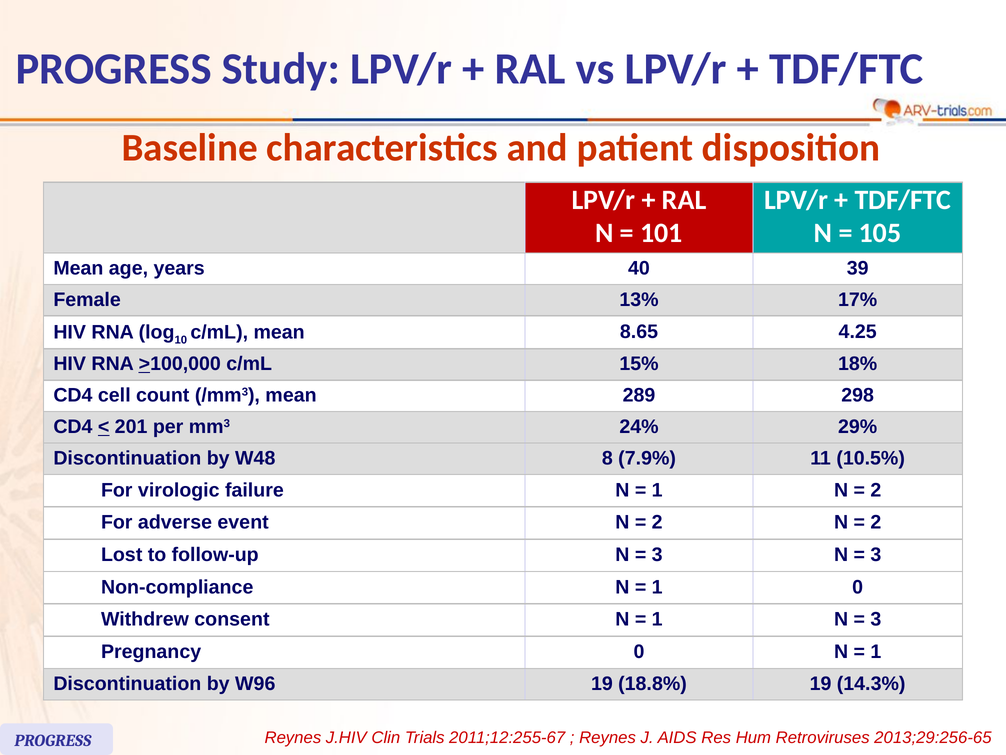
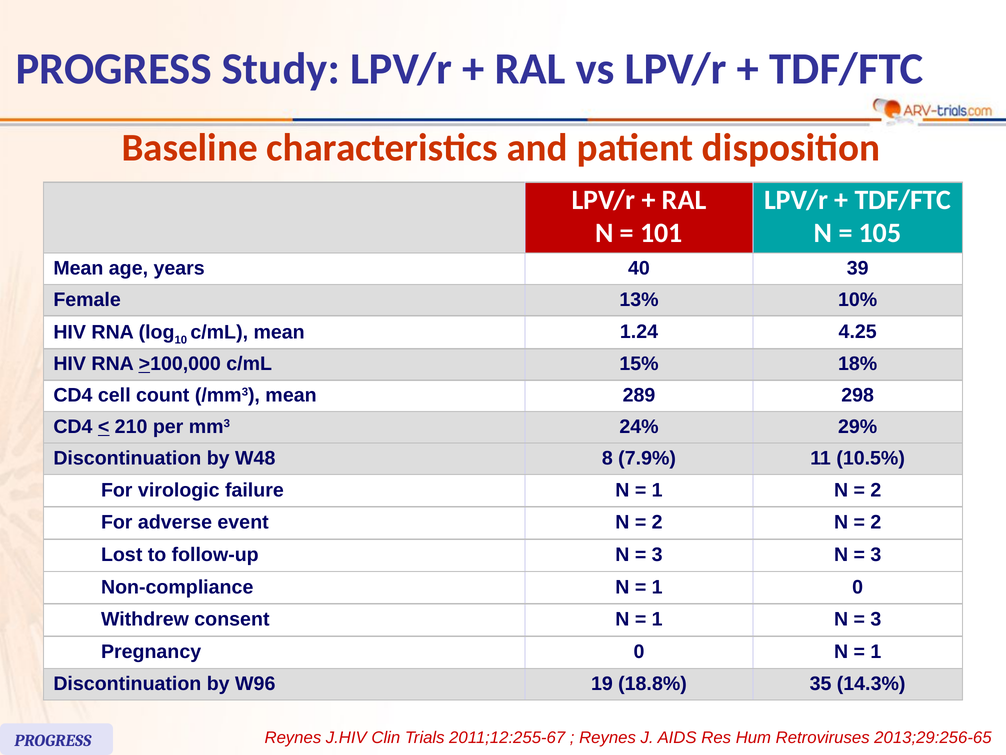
17%: 17% -> 10%
8.65: 8.65 -> 1.24
201: 201 -> 210
18.8% 19: 19 -> 35
